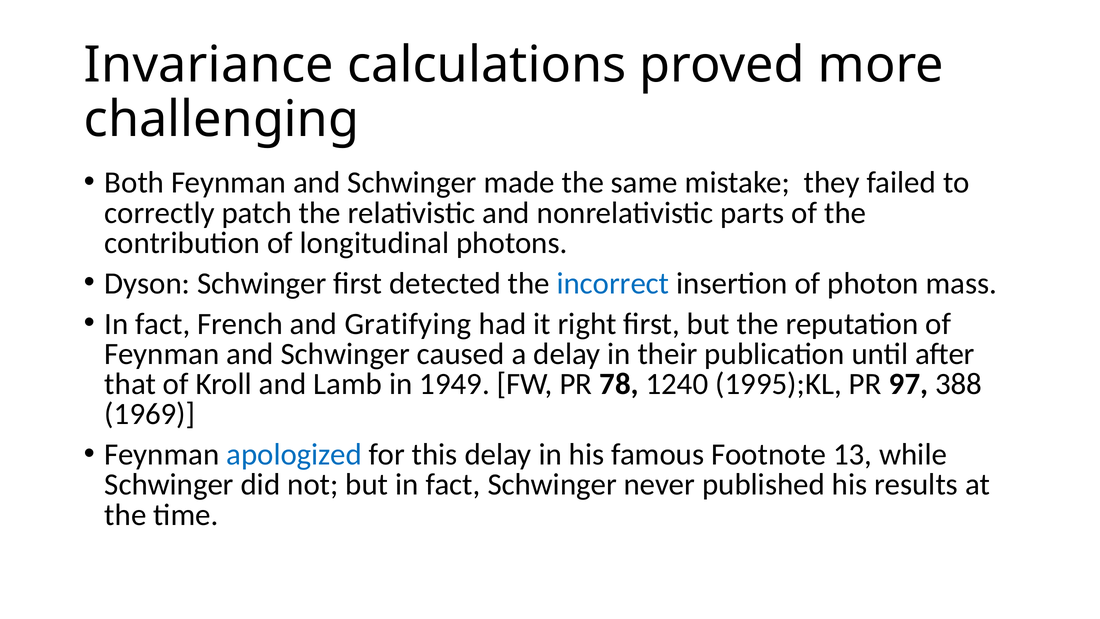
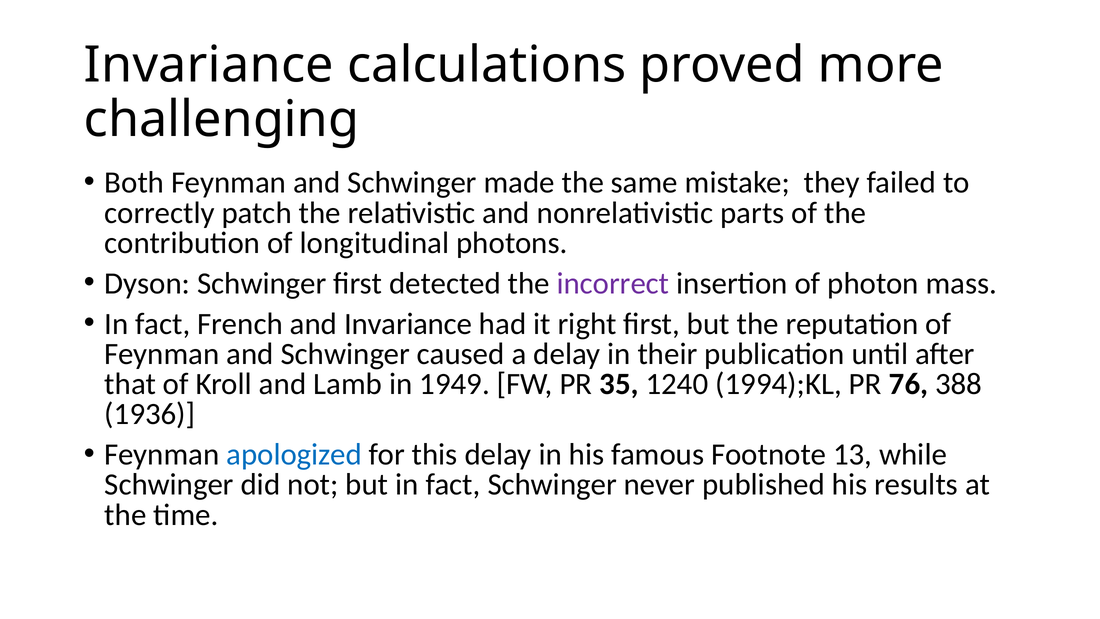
incorrect colour: blue -> purple
and Gratifying: Gratifying -> Invariance
78: 78 -> 35
1995);KL: 1995);KL -> 1994);KL
97: 97 -> 76
1969: 1969 -> 1936
